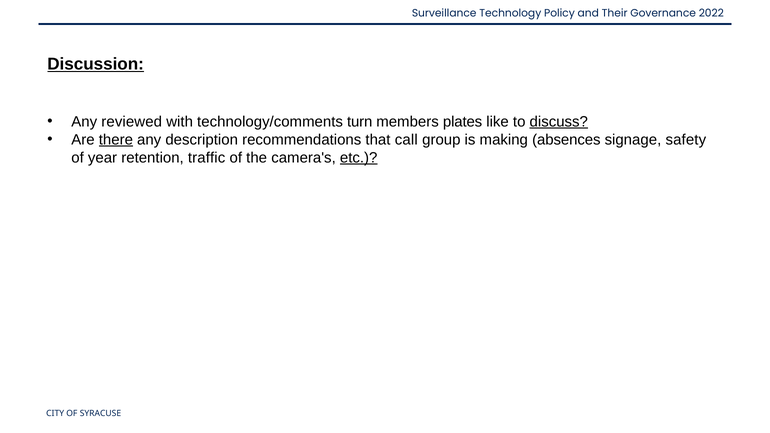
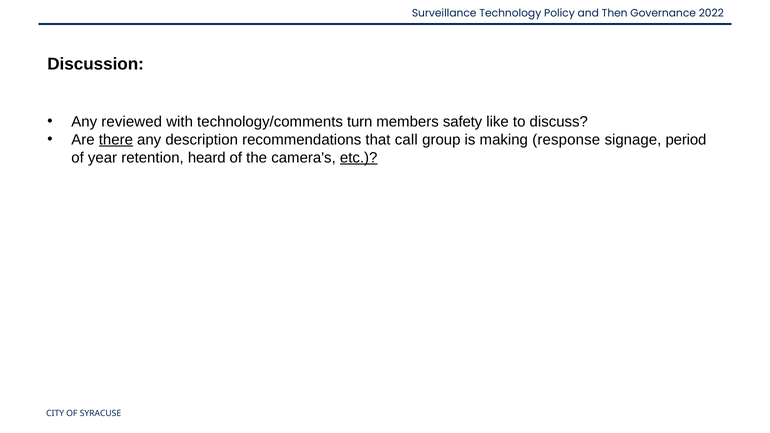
Their: Their -> Then
Discussion underline: present -> none
plates: plates -> safety
discuss underline: present -> none
absences: absences -> response
safety: safety -> period
traffic: traffic -> heard
